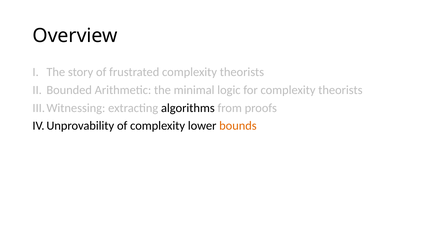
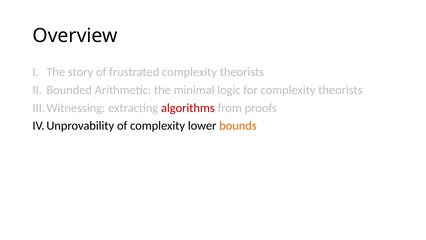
algorithms colour: black -> red
